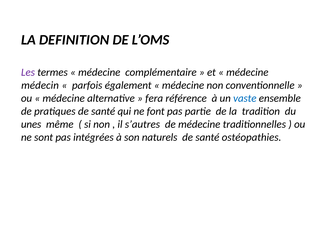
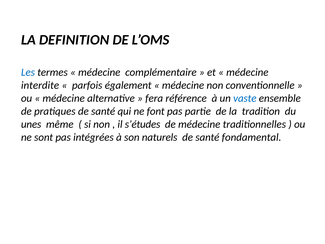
Les colour: purple -> blue
médecin: médecin -> interdite
s’autres: s’autres -> s’études
ostéopathies: ostéopathies -> fondamental
